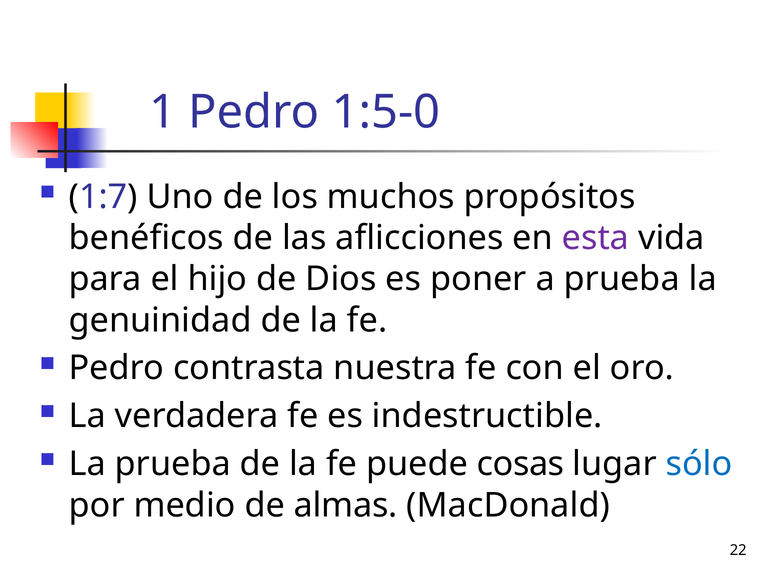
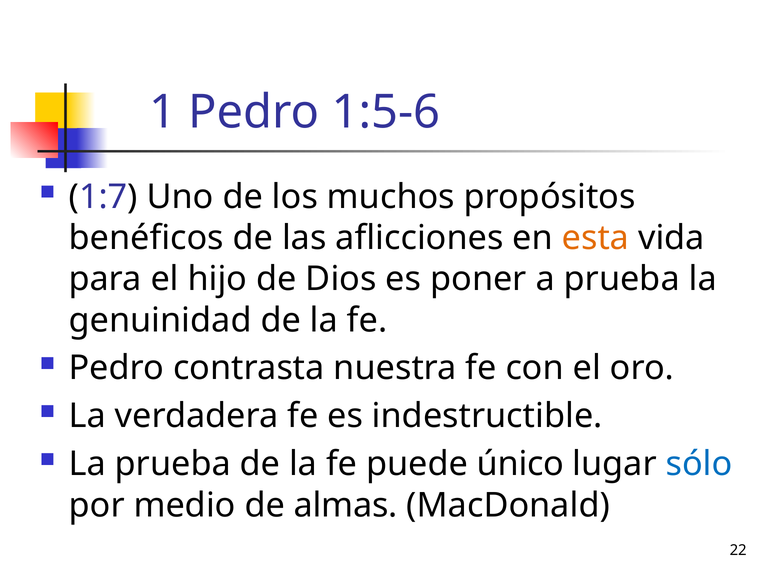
1:5-0: 1:5-0 -> 1:5-6
esta colour: purple -> orange
cosas: cosas -> único
